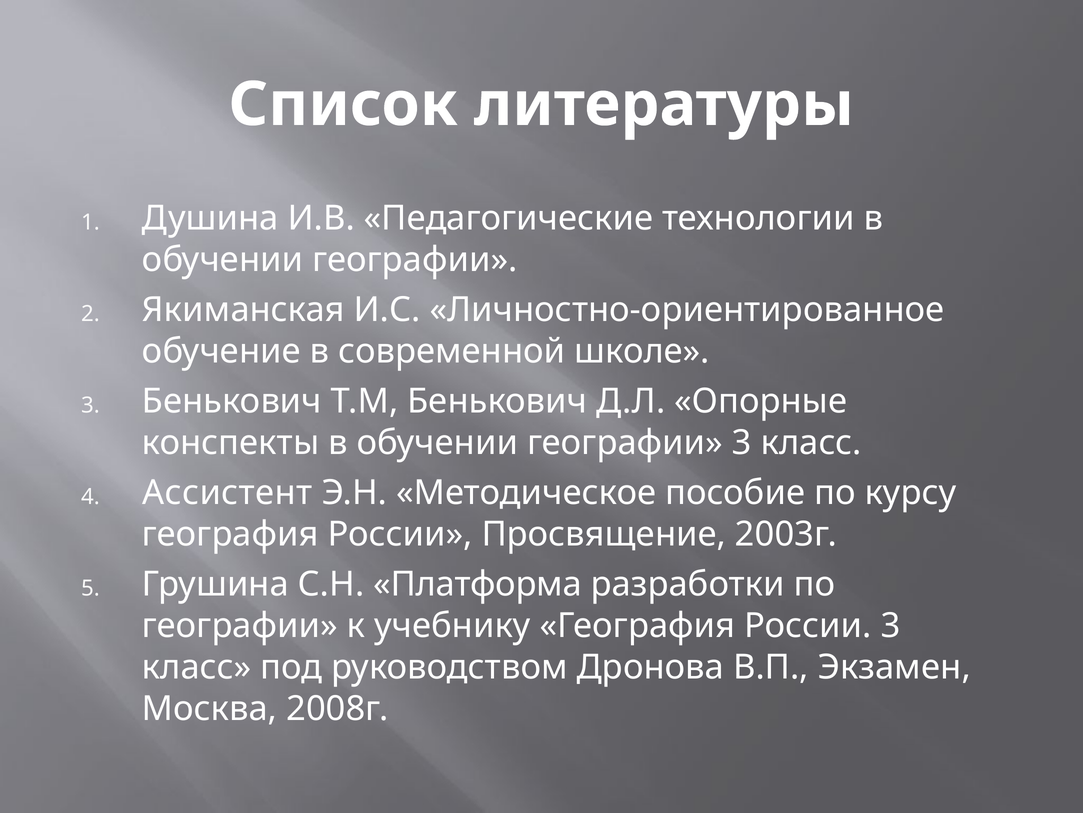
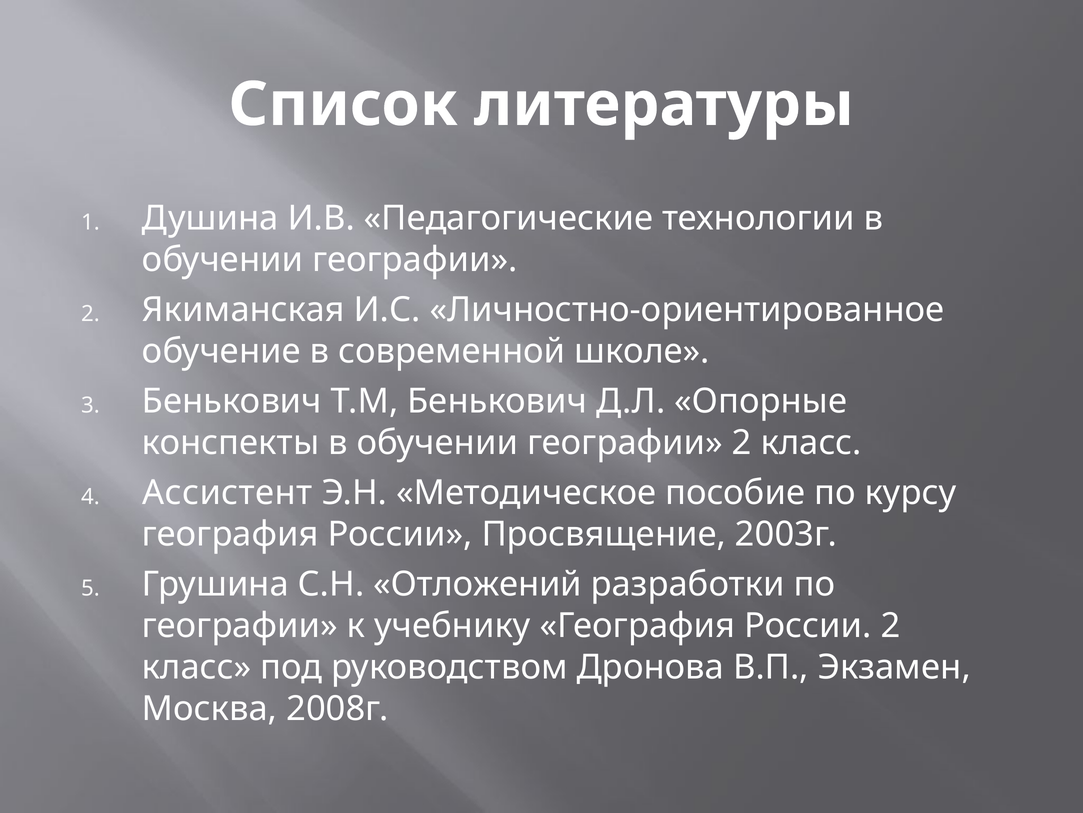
3 at (742, 442): 3 -> 2
Платформа: Платформа -> Отложений
России 3: 3 -> 2
